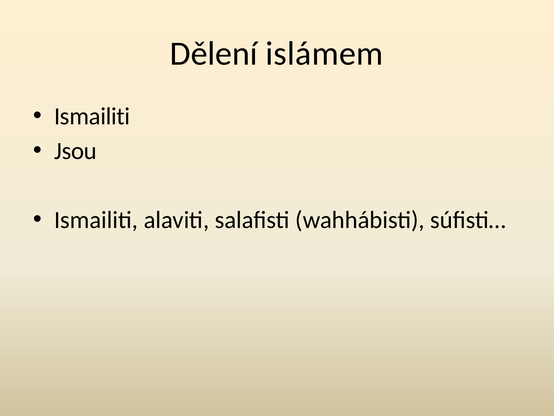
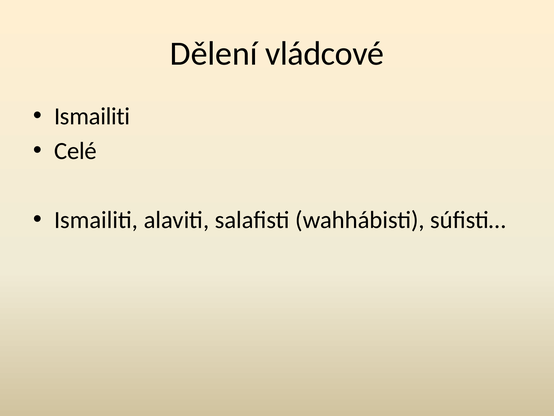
islámem: islámem -> vládcové
Jsou: Jsou -> Celé
